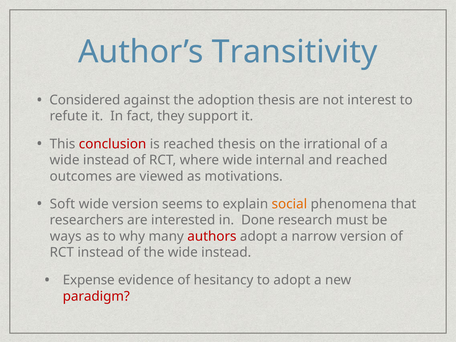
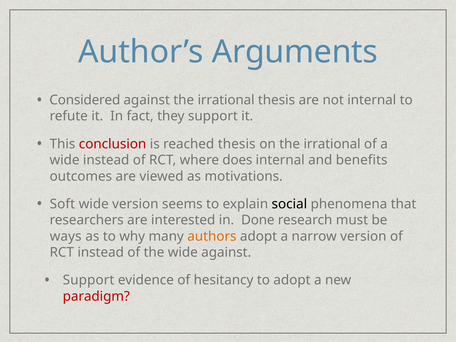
Transitivity: Transitivity -> Arguments
against the adoption: adoption -> irrational
not interest: interest -> internal
where wide: wide -> does
and reached: reached -> benefits
social colour: orange -> black
authors colour: red -> orange
the wide instead: instead -> against
Expense at (89, 280): Expense -> Support
